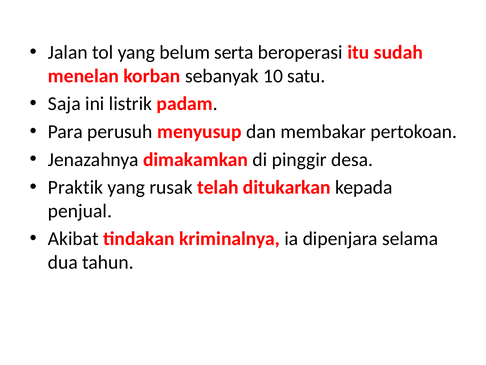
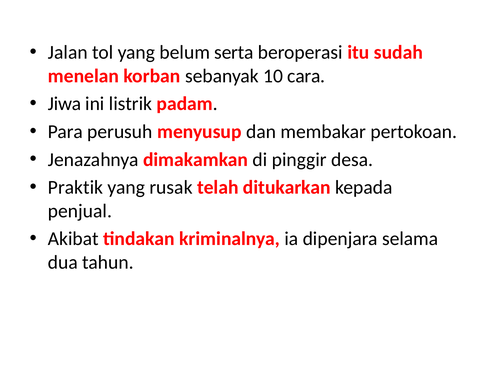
satu: satu -> cara
Saja: Saja -> Jiwa
